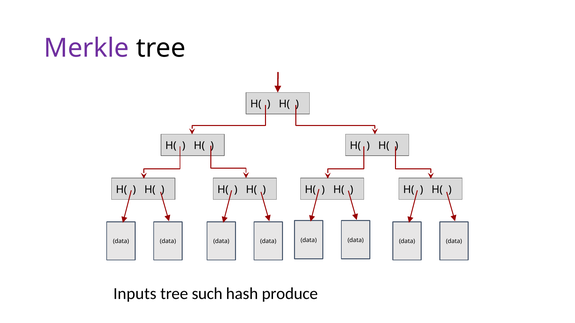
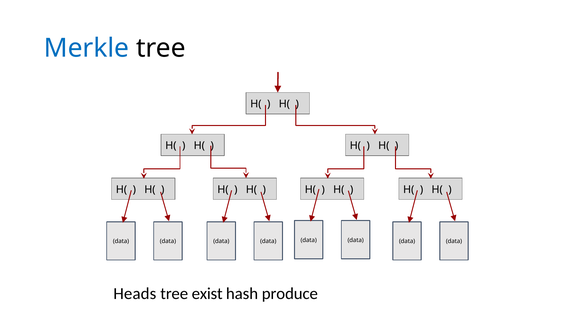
Merkle colour: purple -> blue
Inputs: Inputs -> Heads
such: such -> exist
